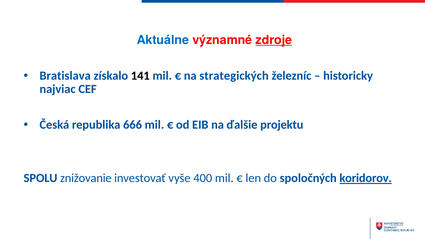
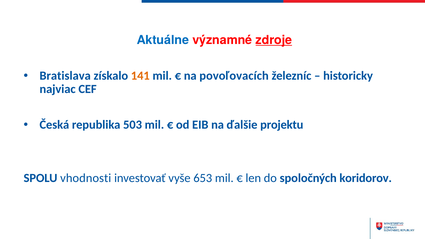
141 colour: black -> orange
strategických: strategických -> povoľovacích
666: 666 -> 503
znižovanie: znižovanie -> vhodnosti
400: 400 -> 653
koridorov underline: present -> none
